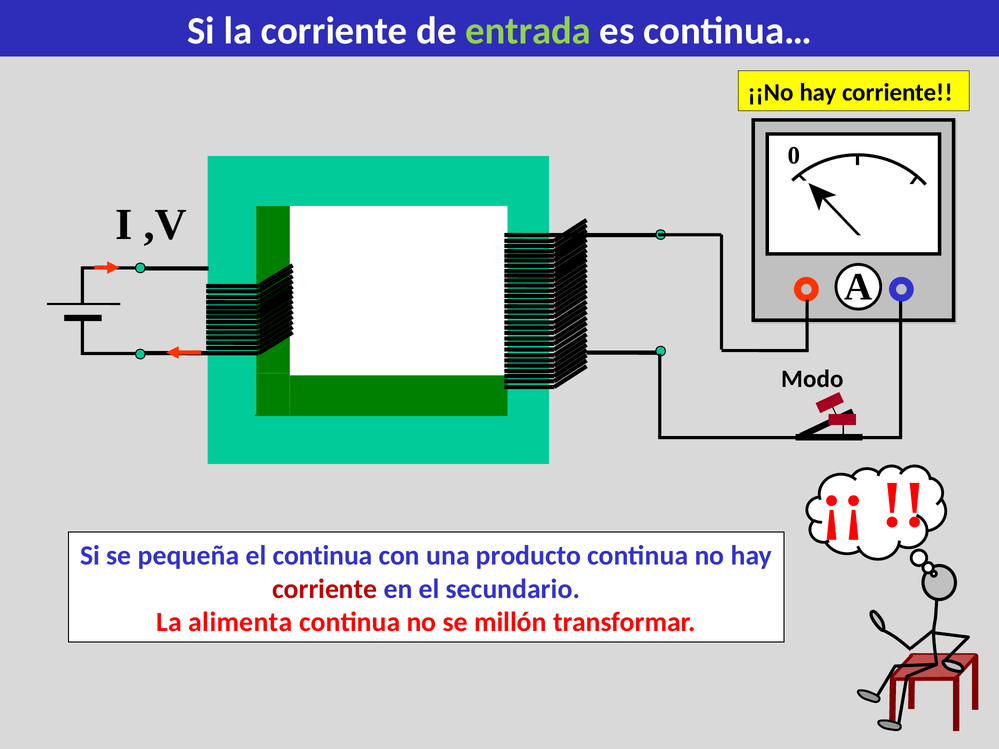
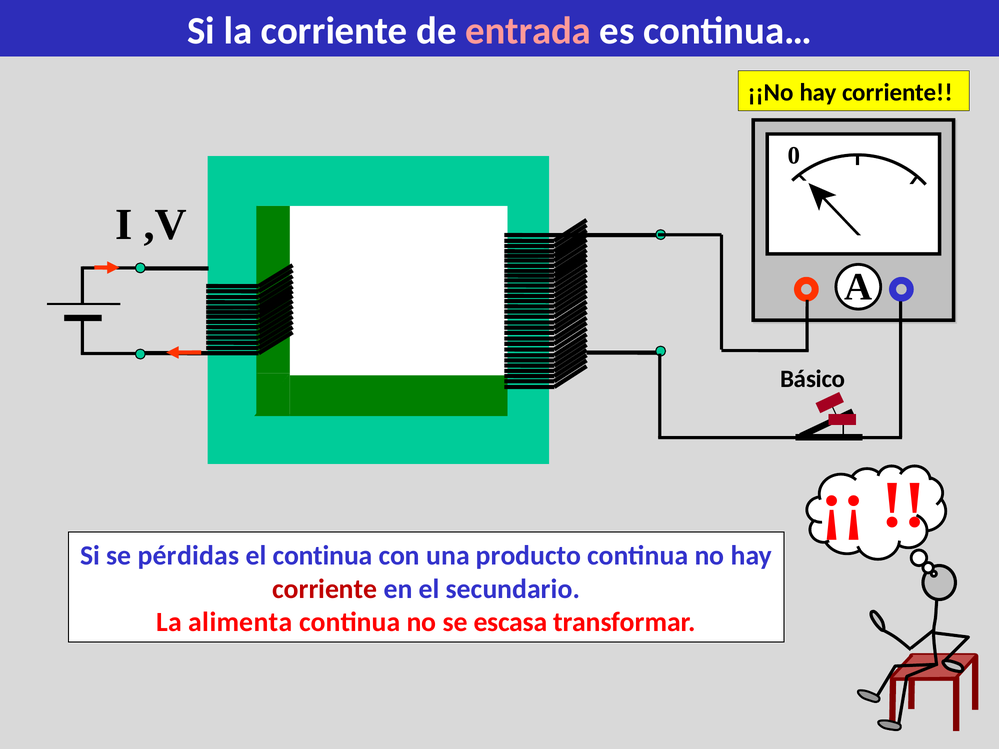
entrada colour: light green -> pink
Modo: Modo -> Básico
pequeña: pequeña -> pérdidas
millón: millón -> escasa
